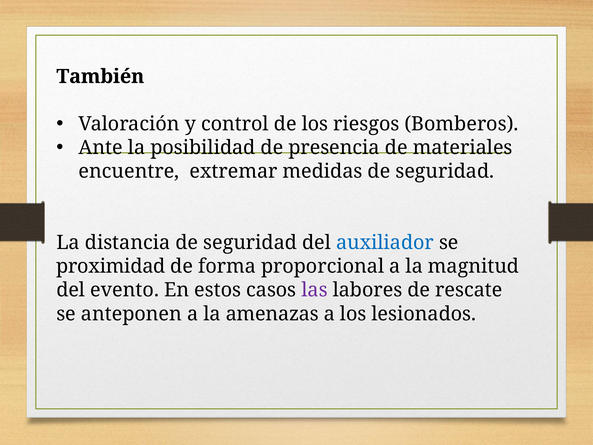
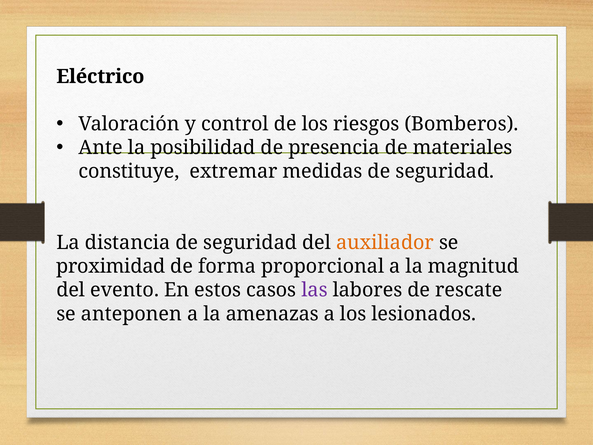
También: También -> Eléctrico
encuentre: encuentre -> constituye
auxiliador colour: blue -> orange
